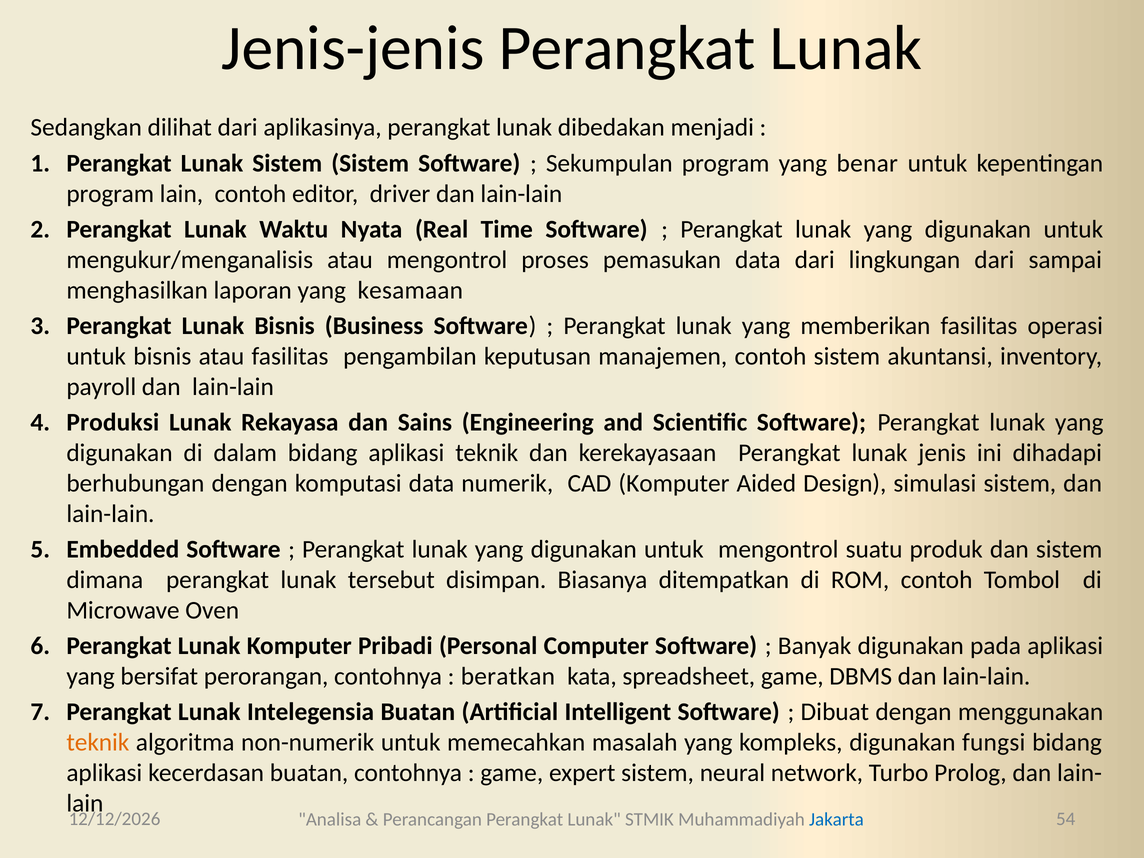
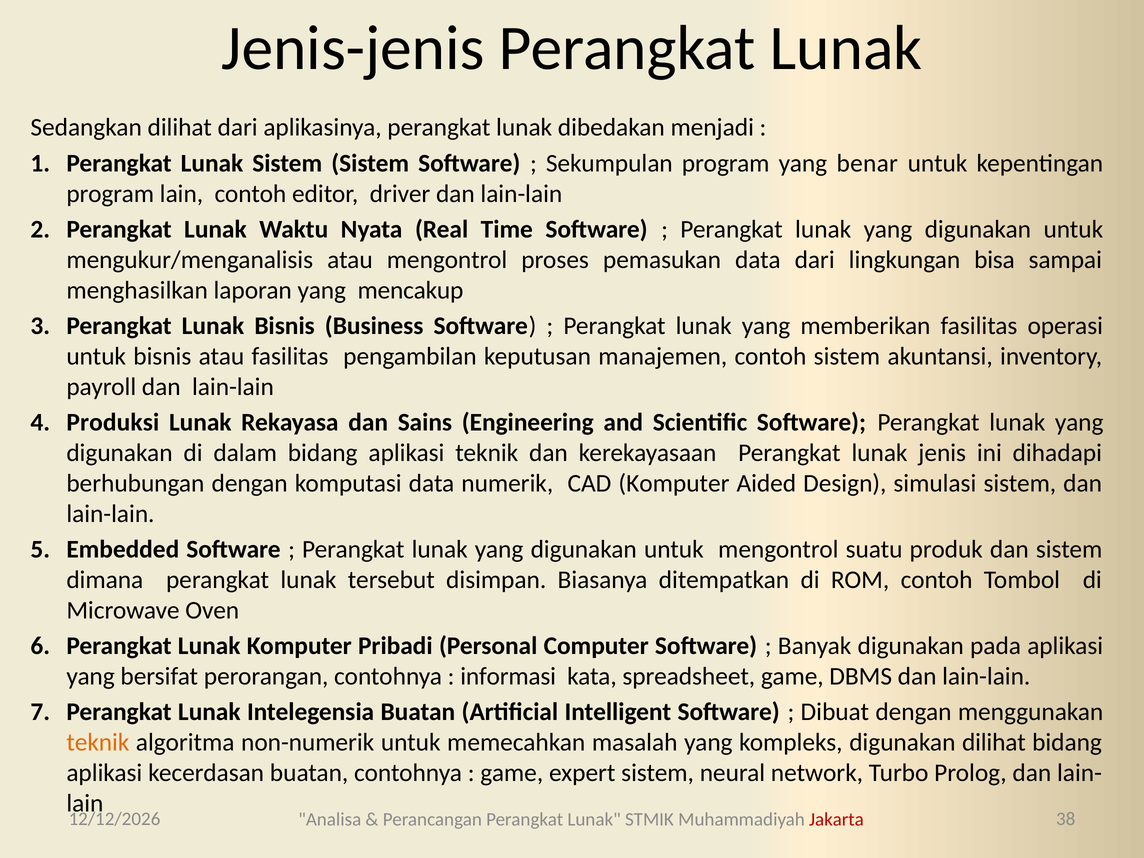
lingkungan dari: dari -> bisa
kesamaan: kesamaan -> mencakup
beratkan: beratkan -> informasi
digunakan fungsi: fungsi -> dilihat
54: 54 -> 38
Jakarta colour: blue -> red
